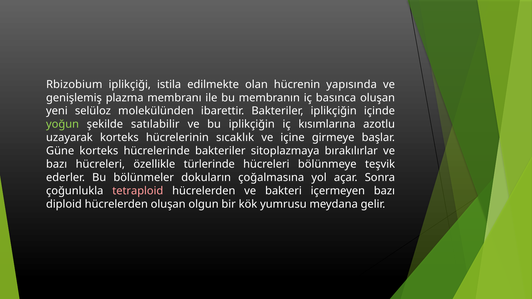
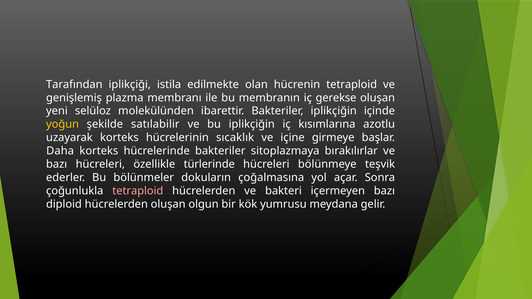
Rbizobium: Rbizobium -> Tarafından
hücrenin yapısında: yapısında -> tetraploid
basınca: basınca -> gerekse
yoğun colour: light green -> yellow
Güne: Güne -> Daha
